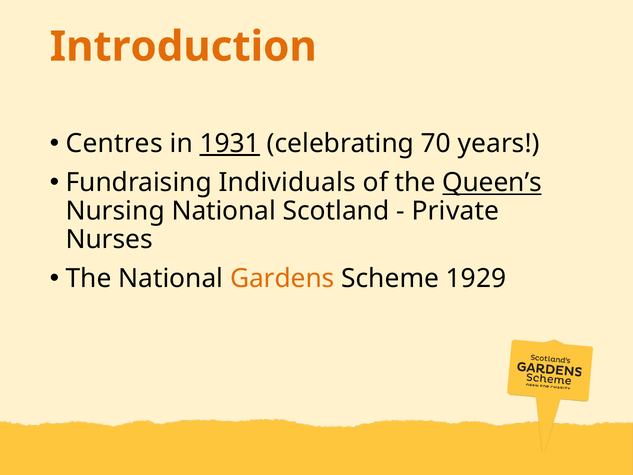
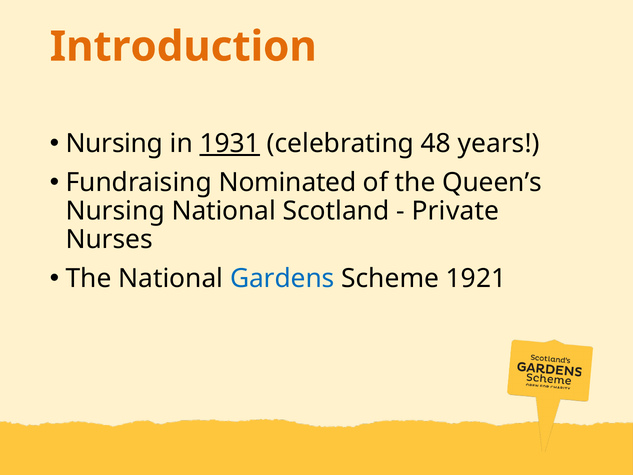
Centres at (114, 144): Centres -> Nursing
70: 70 -> 48
Individuals: Individuals -> Nominated
Queen’s underline: present -> none
Gardens colour: orange -> blue
1929: 1929 -> 1921
